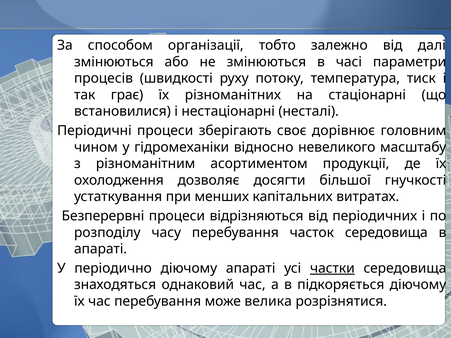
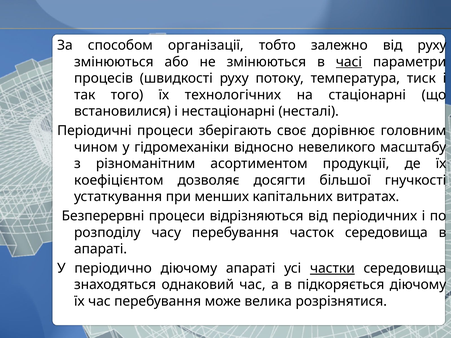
від далі: далі -> руху
часі underline: none -> present
грає: грає -> того
різноманітних: різноманітних -> технологічних
охолодження: охолодження -> коефіцієнтом
